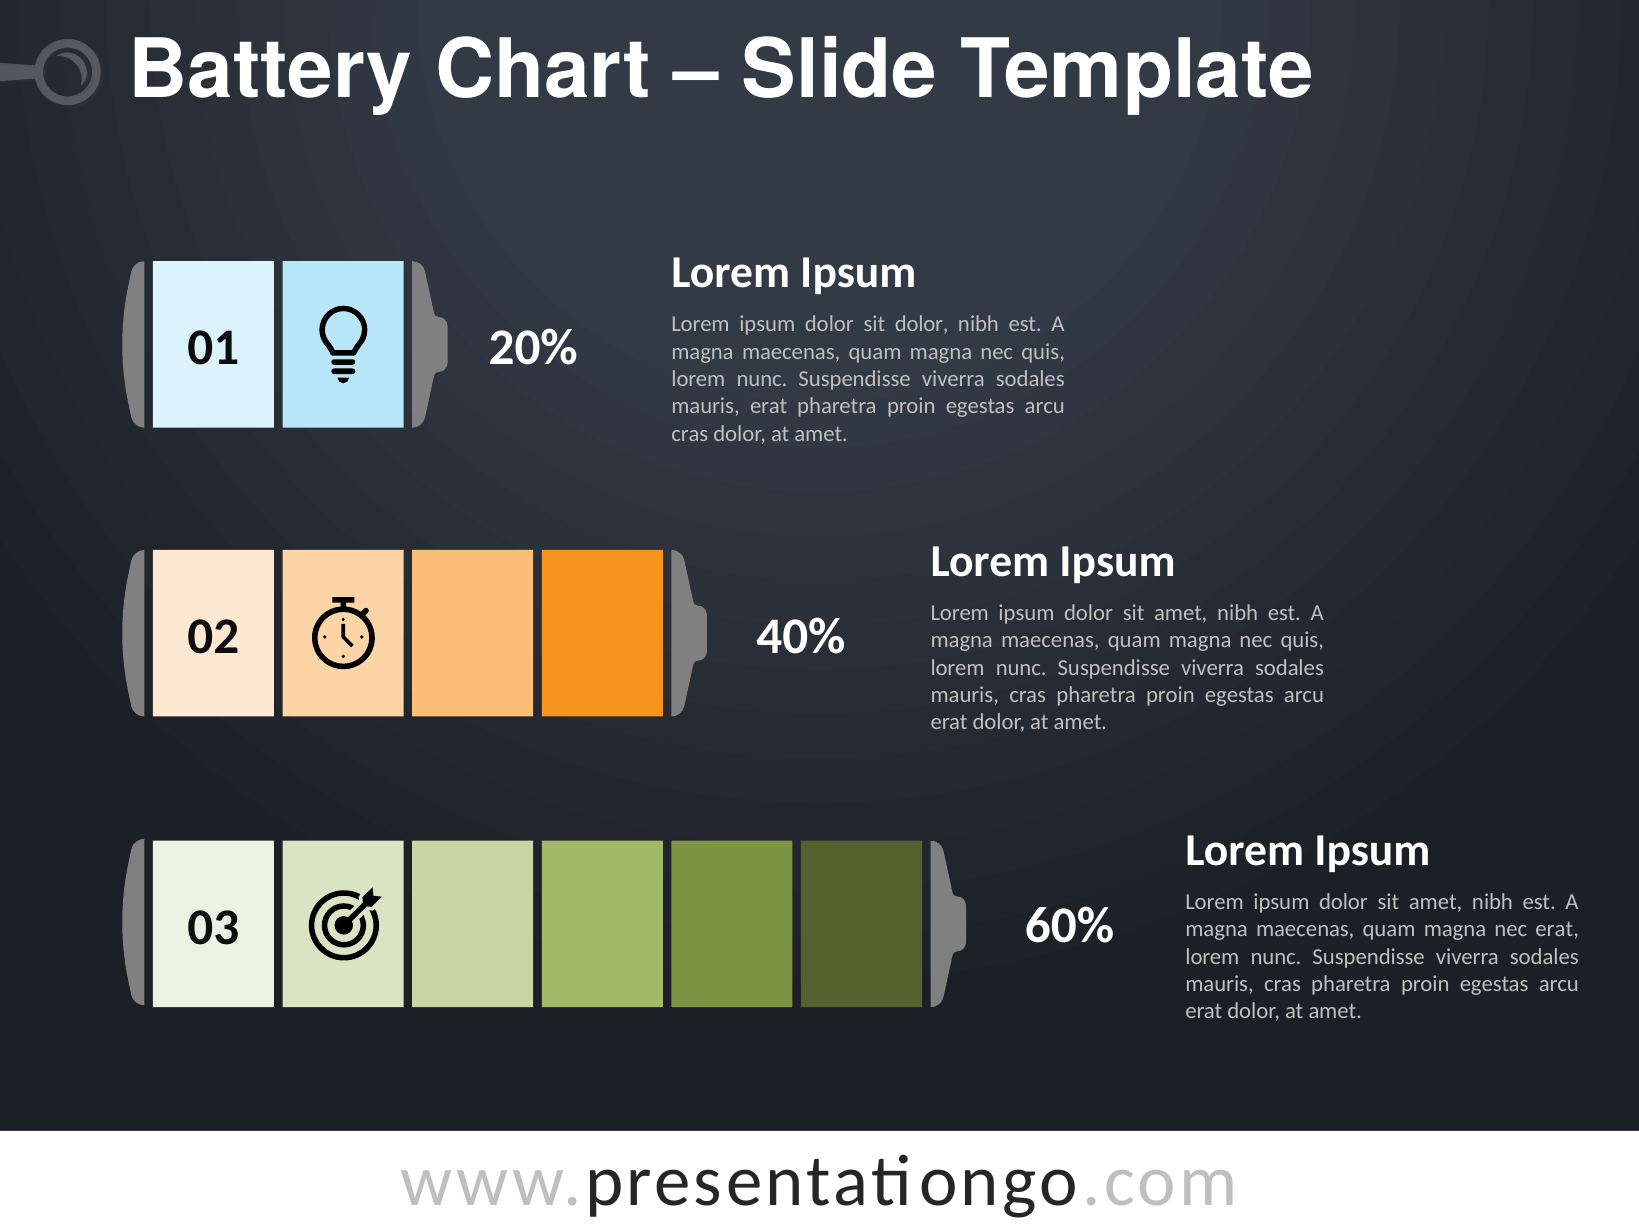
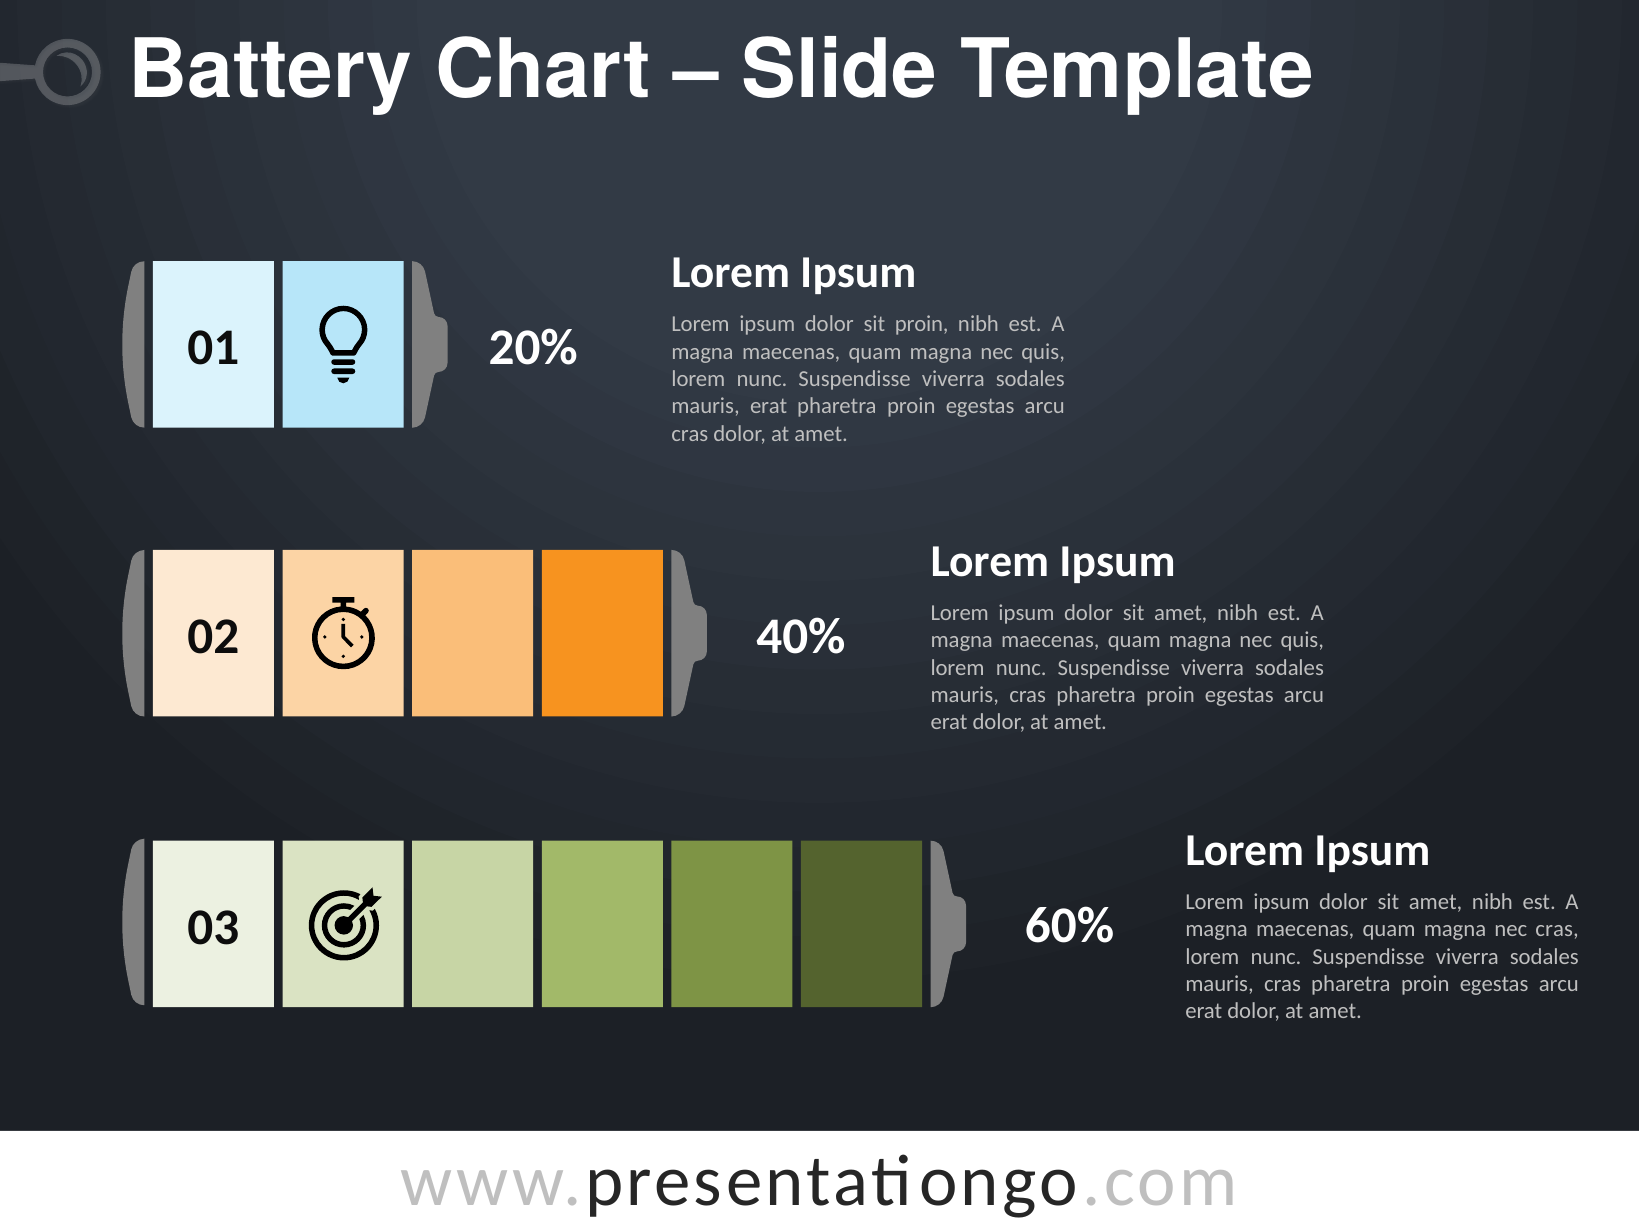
sit dolor: dolor -> proin
nec erat: erat -> cras
